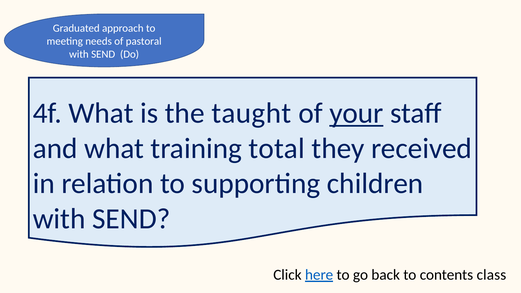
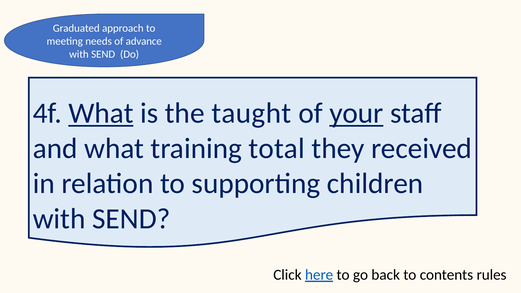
pastoral: pastoral -> advance
What at (101, 113) underline: none -> present
class: class -> rules
